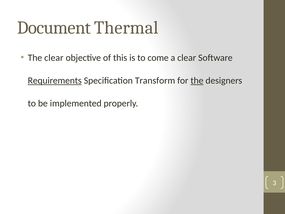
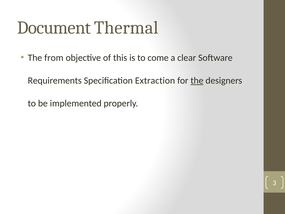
The clear: clear -> from
Requirements underline: present -> none
Transform: Transform -> Extraction
